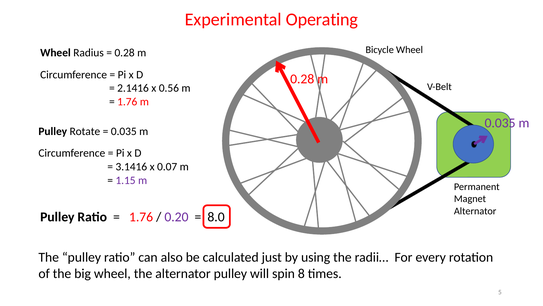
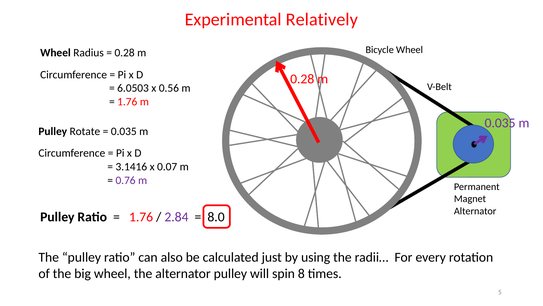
Operating: Operating -> Relatively
2.1416: 2.1416 -> 6.0503
1.15: 1.15 -> 0.76
0.20: 0.20 -> 2.84
